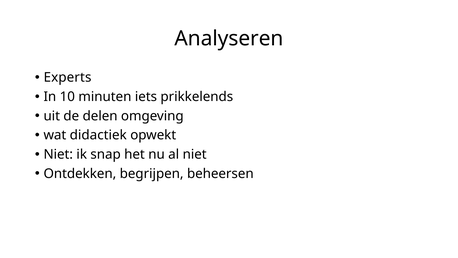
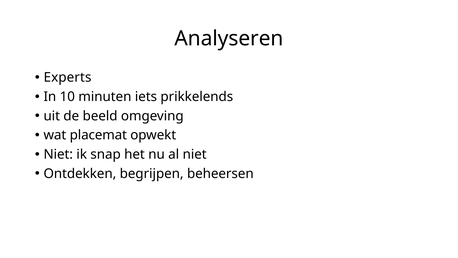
delen: delen -> beeld
didactiek: didactiek -> placemat
